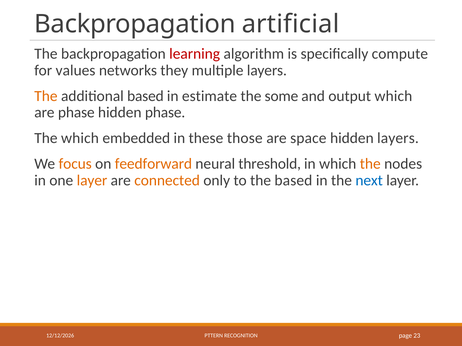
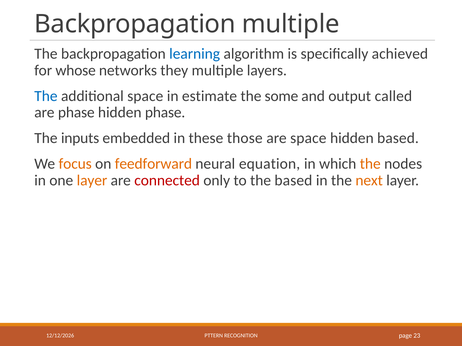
Backpropagation artificial: artificial -> multiple
learning colour: red -> blue
compute: compute -> achieved
values: values -> whose
The at (46, 96) colour: orange -> blue
additional based: based -> space
output which: which -> called
The which: which -> inputs
hidden layers: layers -> based
threshold: threshold -> equation
connected colour: orange -> red
next colour: blue -> orange
